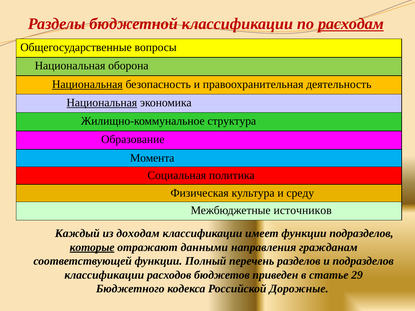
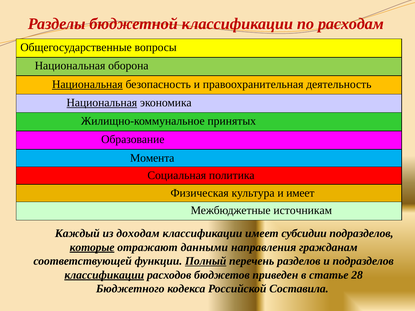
расходам underline: present -> none
структура: структура -> принятых
и среду: среду -> имеет
источников: источников -> источникам
имеет функции: функции -> субсидии
Полный underline: none -> present
классификации at (104, 275) underline: none -> present
29: 29 -> 28
Дорожные: Дорожные -> Составила
